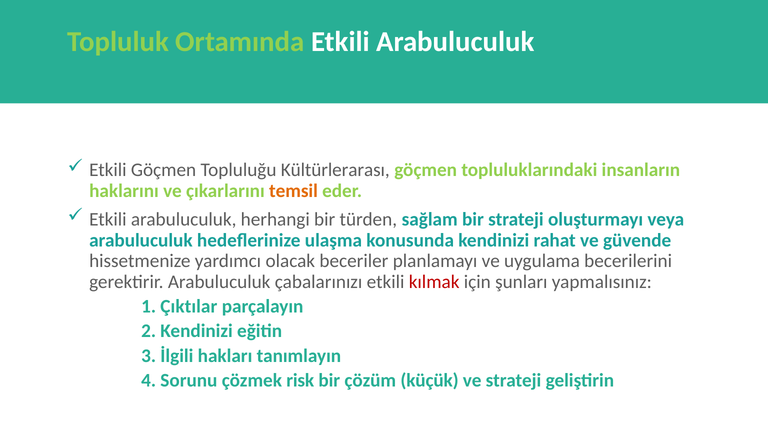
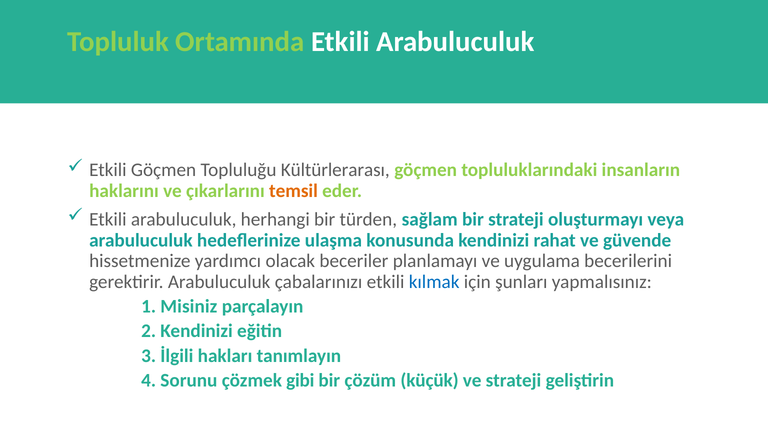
kılmak colour: red -> blue
Çıktılar: Çıktılar -> Misiniz
risk: risk -> gibi
